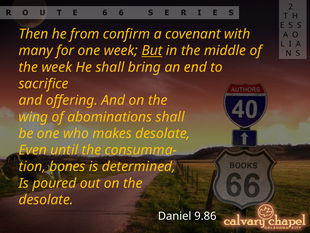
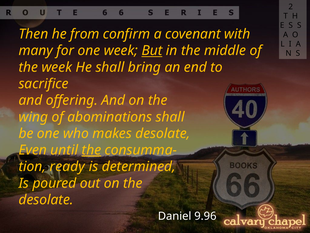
the at (91, 150) underline: none -> present
bones: bones -> ready
9.86: 9.86 -> 9.96
